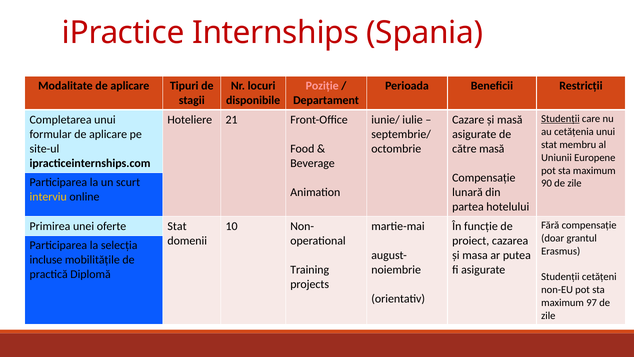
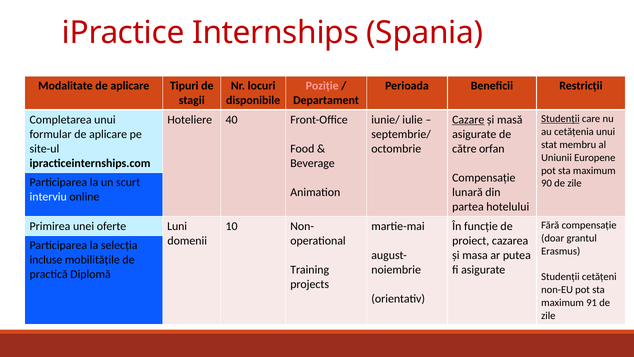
21: 21 -> 40
Cazare underline: none -> present
către masă: masă -> orfan
interviu colour: yellow -> white
oferte Stat: Stat -> Luni
97: 97 -> 91
